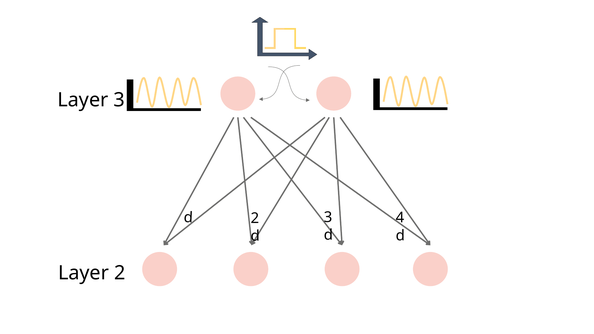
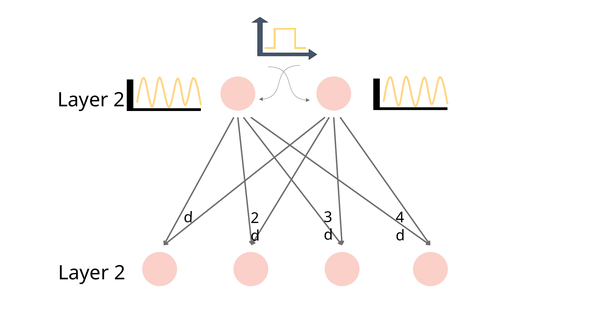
3 at (119, 100): 3 -> 2
